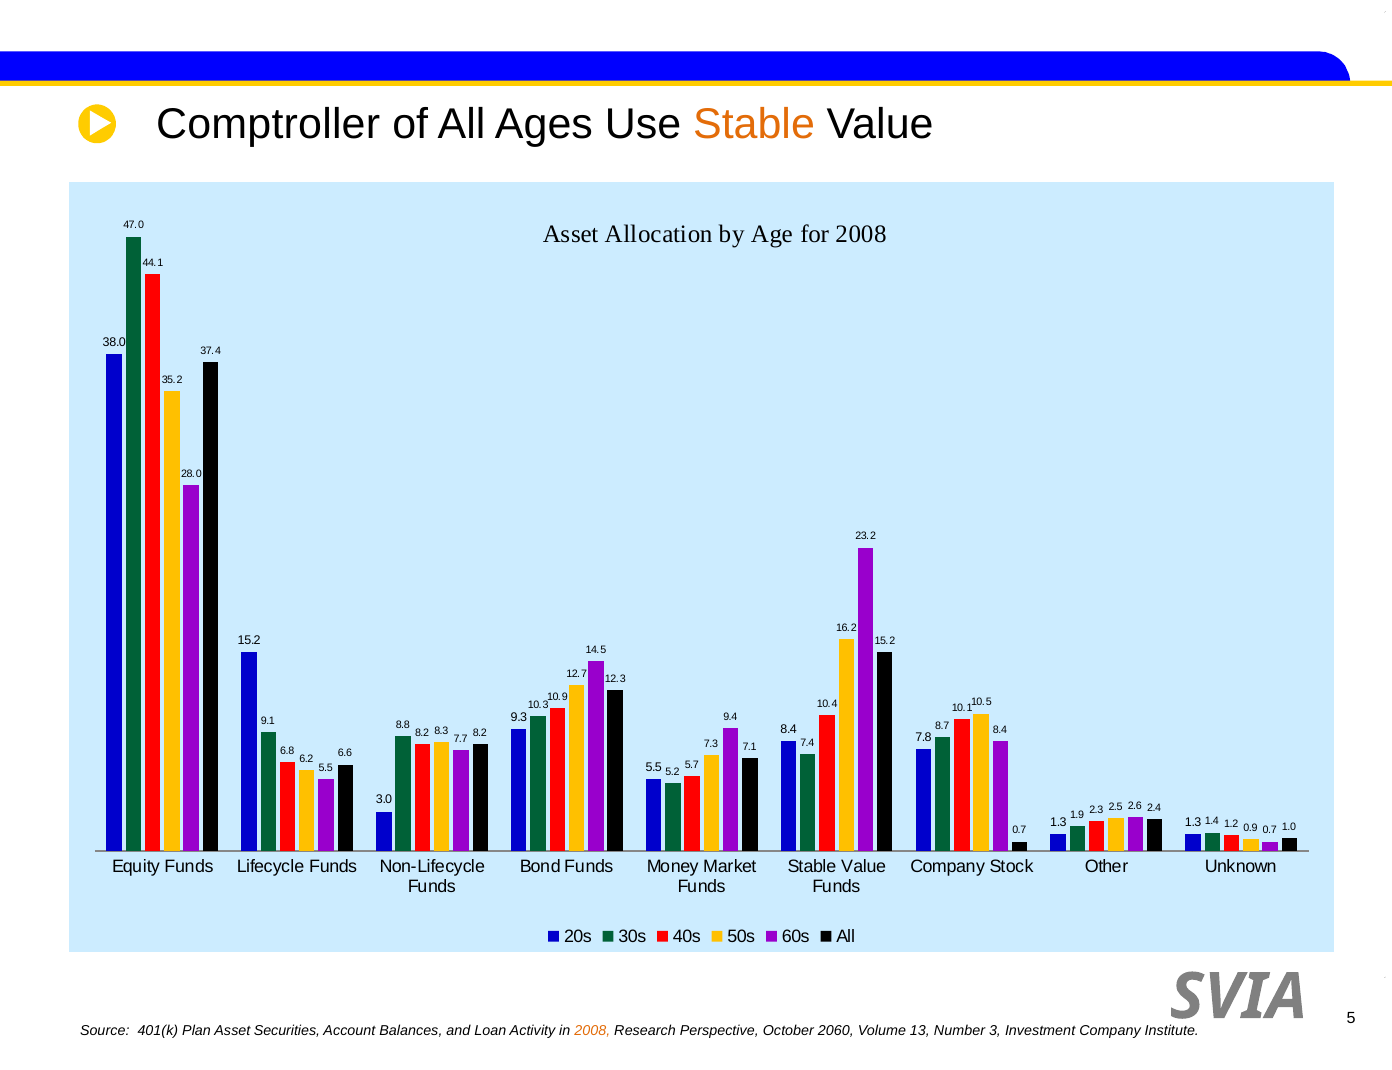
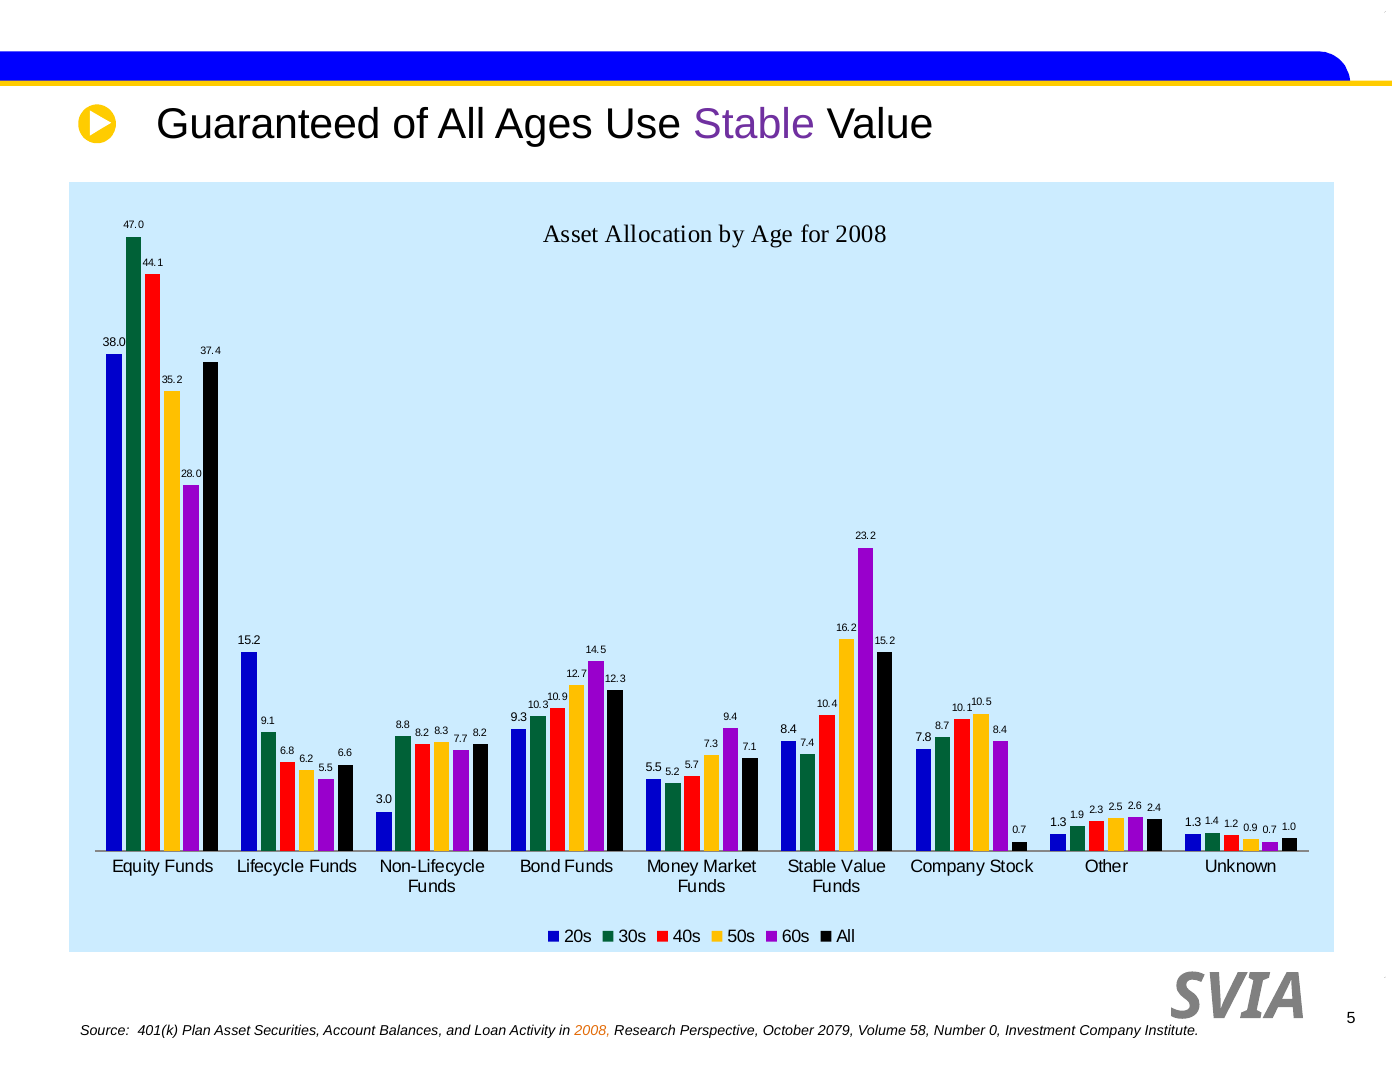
Comptroller: Comptroller -> Guaranteed
Stable at (754, 124) colour: orange -> purple
2060: 2060 -> 2079
13: 13 -> 58
3: 3 -> 0
